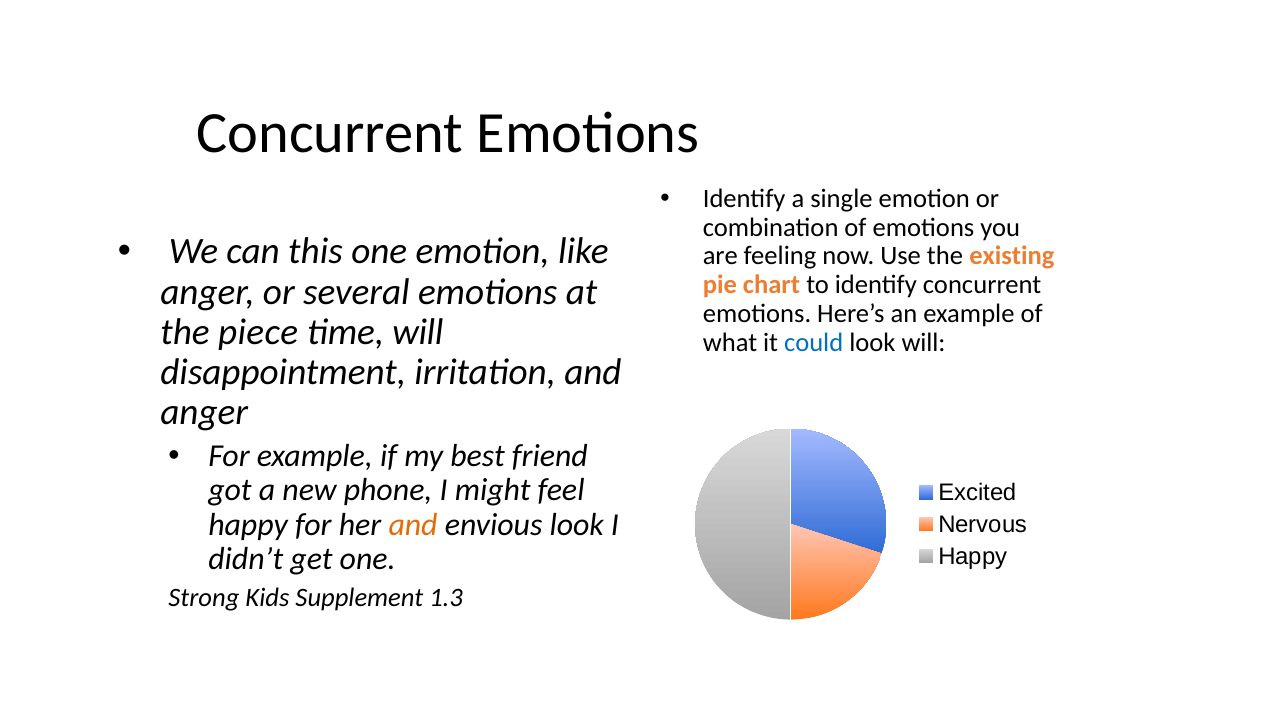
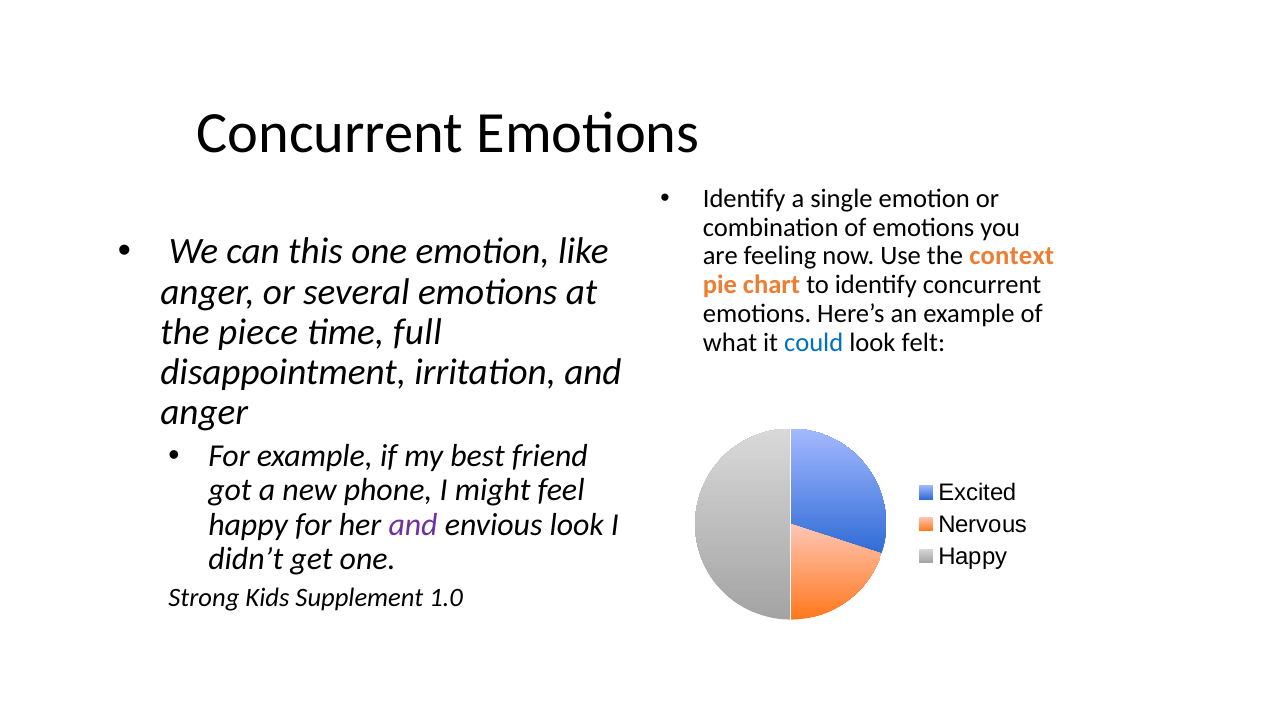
existing: existing -> context
time will: will -> full
look will: will -> felt
and at (413, 525) colour: orange -> purple
1.3: 1.3 -> 1.0
